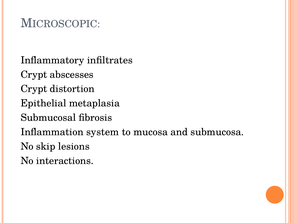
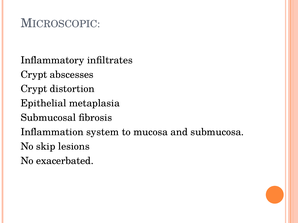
interactions: interactions -> exacerbated
